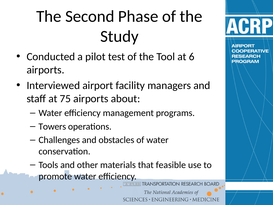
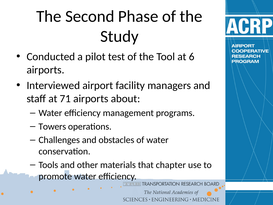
75: 75 -> 71
feasible: feasible -> chapter
